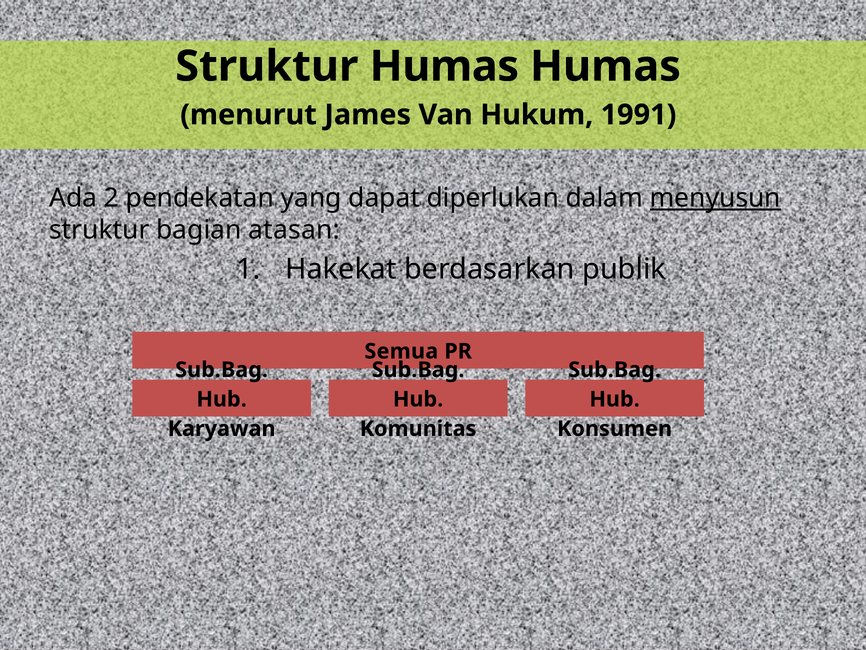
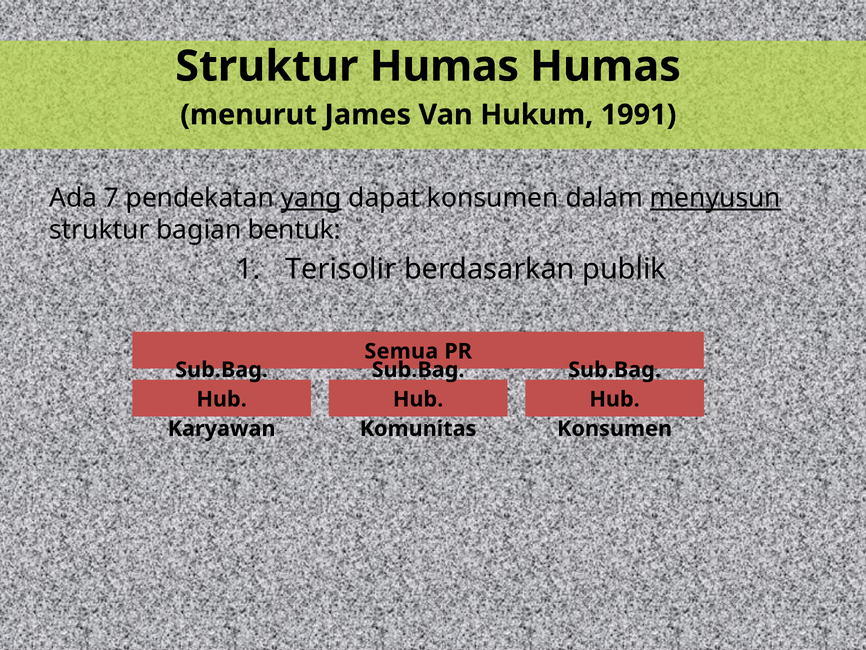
2: 2 -> 7
yang underline: none -> present
dapat diperlukan: diperlukan -> konsumen
atasan: atasan -> bentuk
Hakekat: Hakekat -> Terisolir
